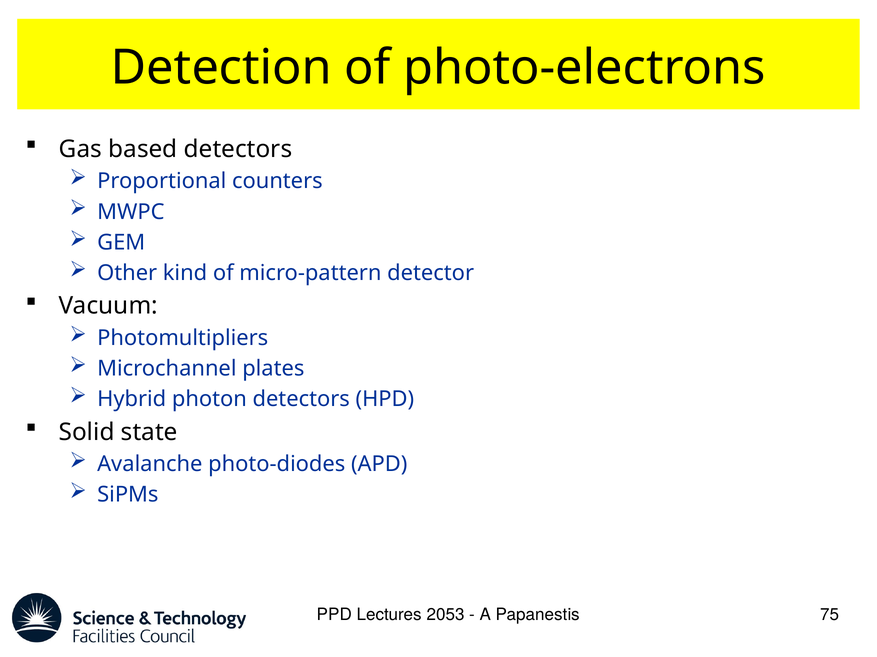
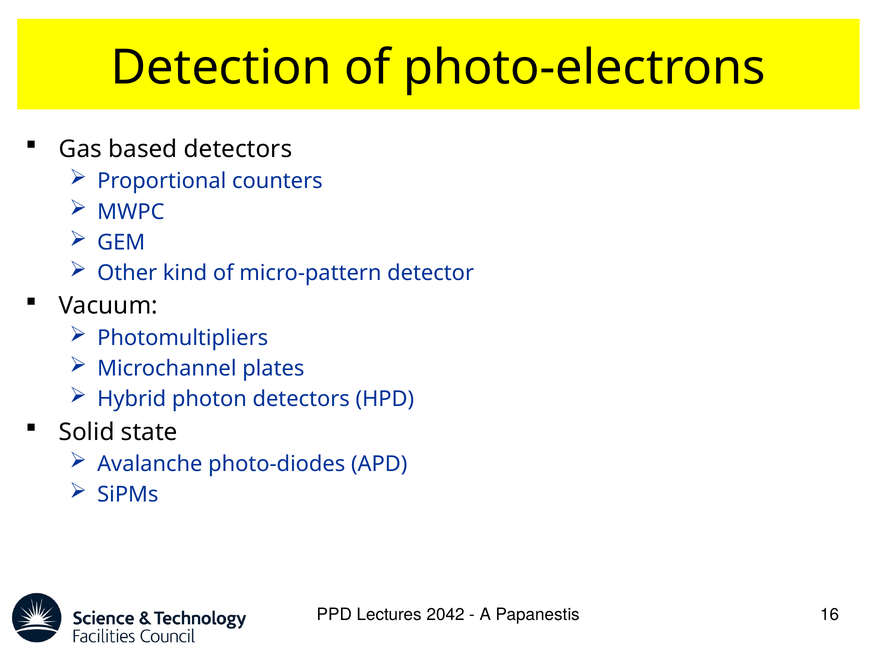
2053: 2053 -> 2042
75: 75 -> 16
